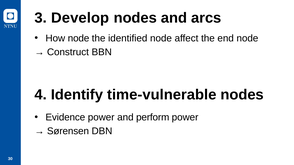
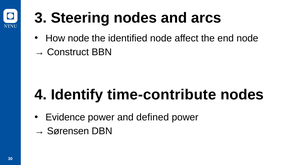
Develop: Develop -> Steering
time-vulnerable: time-vulnerable -> time-contribute
perform: perform -> defined
